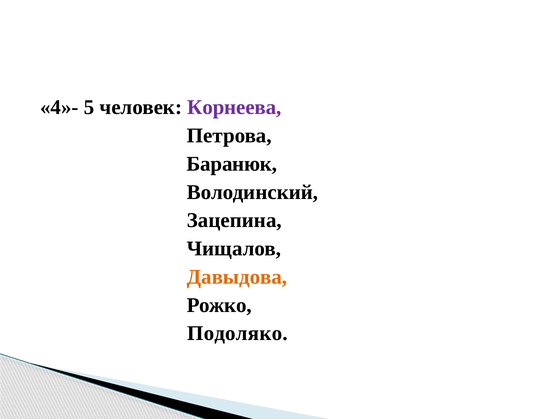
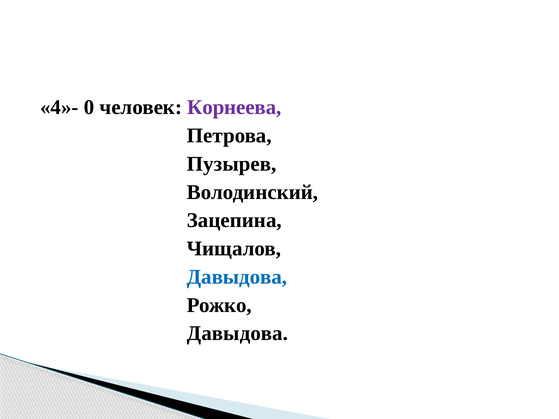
5: 5 -> 0
Баранюк: Баранюк -> Пузырев
Давыдова at (237, 277) colour: orange -> blue
Подоляко at (237, 334): Подоляко -> Давыдова
